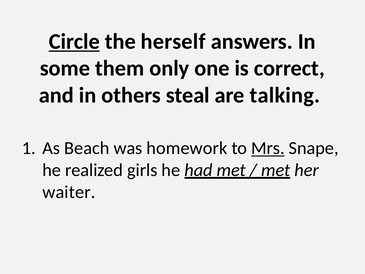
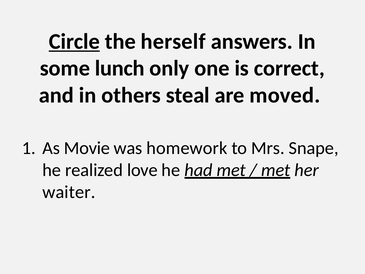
them: them -> lunch
talking: talking -> moved
Beach: Beach -> Movie
Mrs underline: present -> none
girls: girls -> love
